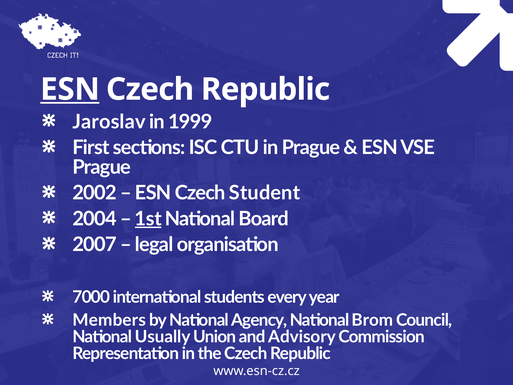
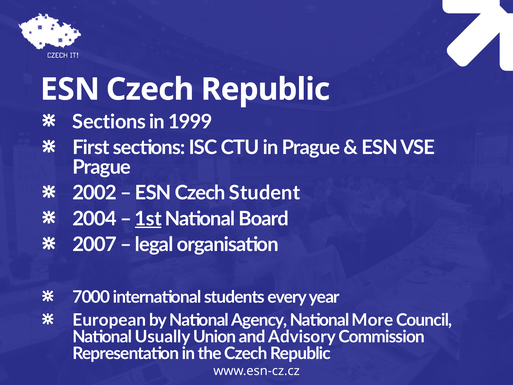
ESN at (70, 89) underline: present -> none
Jaroslav at (109, 122): Jaroslav -> Sections
Members: Members -> European
Brom: Brom -> More
